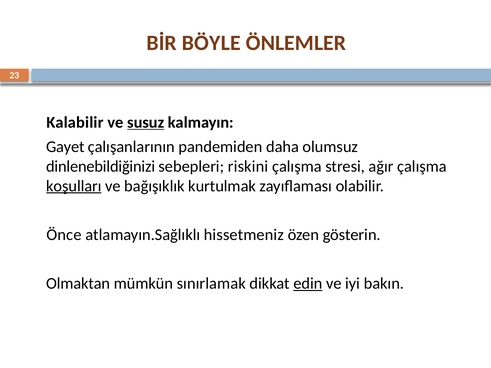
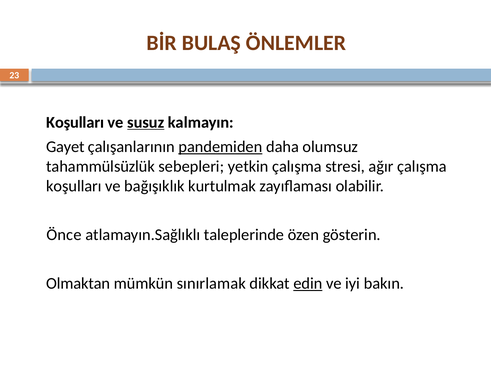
BÖYLE: BÖYLE -> BULAŞ
Kalabilir at (75, 122): Kalabilir -> Koşulları
pandemiden underline: none -> present
dinlenebildiğinizi: dinlenebildiğinizi -> tahammülsüzlük
riskini: riskini -> yetkin
koşulları at (74, 186) underline: present -> none
hissetmeniz: hissetmeniz -> taleplerinde
